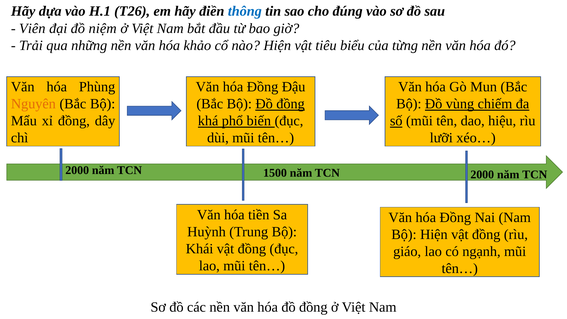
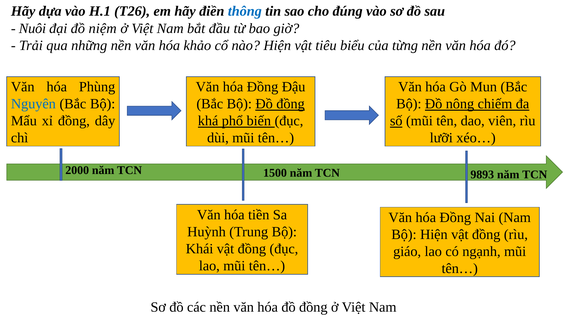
Viên: Viên -> Nuôi
Nguyên colour: orange -> blue
vùng: vùng -> nông
hiệu: hiệu -> viên
TCN 2000: 2000 -> 9893
